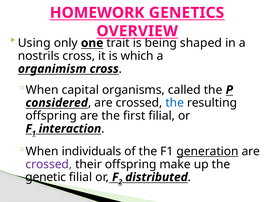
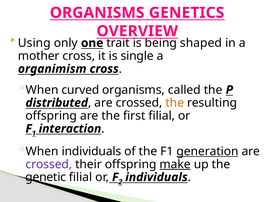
HOMEWORK at (97, 13): HOMEWORK -> ORGANISMS
nostrils: nostrils -> mother
which: which -> single
capital: capital -> curved
considered: considered -> distributed
the at (175, 103) colour: blue -> orange
make underline: none -> present
distributed at (157, 178): distributed -> individuals
